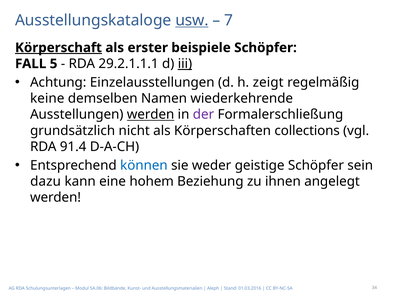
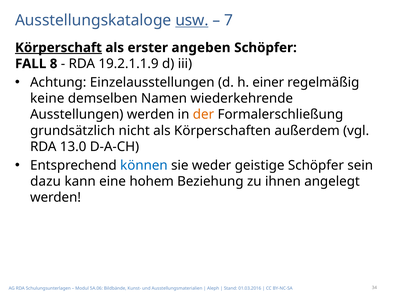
beispiele: beispiele -> angeben
5: 5 -> 8
29.2.1.1.1: 29.2.1.1.1 -> 19.2.1.1.9
iii underline: present -> none
zeigt: zeigt -> einer
werden at (151, 114) underline: present -> none
der colour: purple -> orange
collections: collections -> außerdem
91.4: 91.4 -> 13.0
